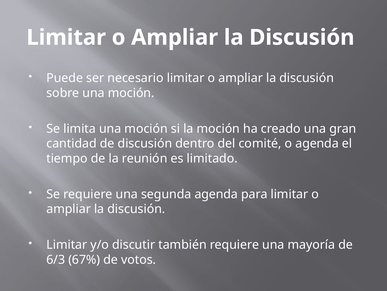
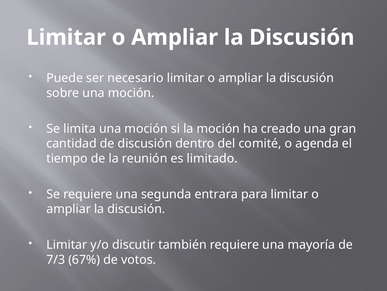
segunda agenda: agenda -> entrara
6/3: 6/3 -> 7/3
